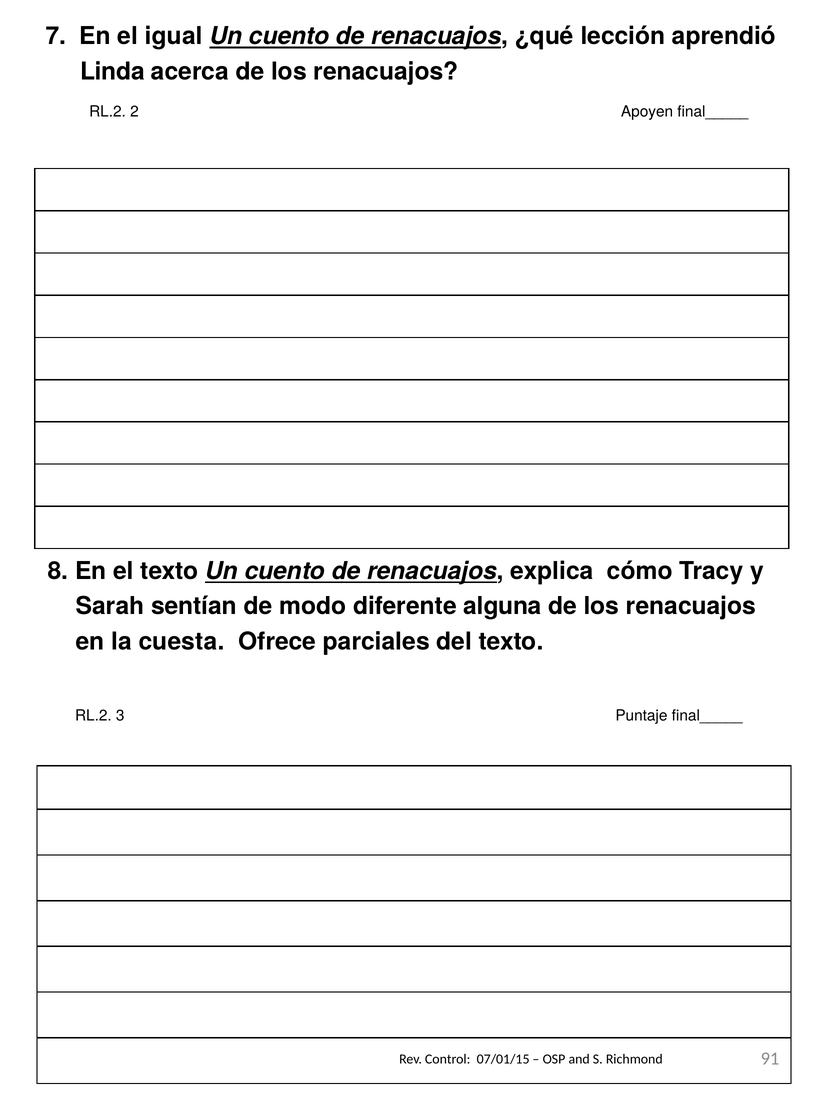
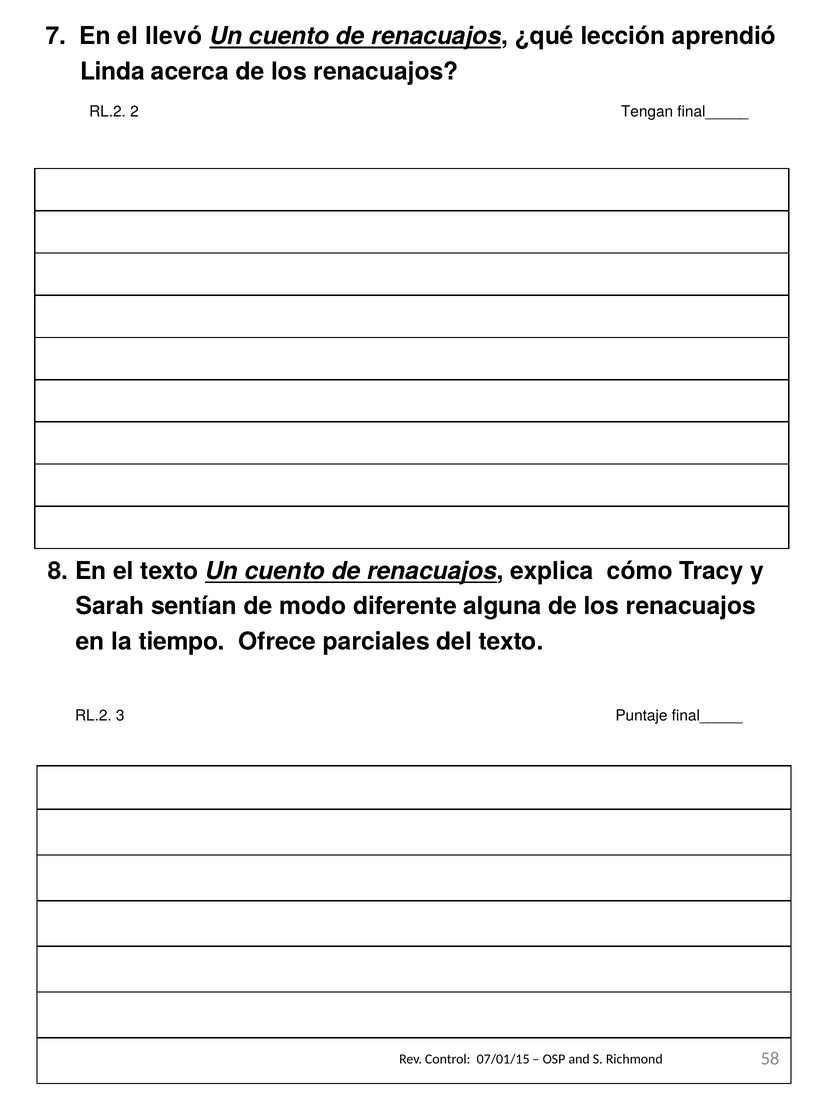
igual: igual -> llevó
Apoyen: Apoyen -> Tengan
cuesta: cuesta -> tiempo
91: 91 -> 58
